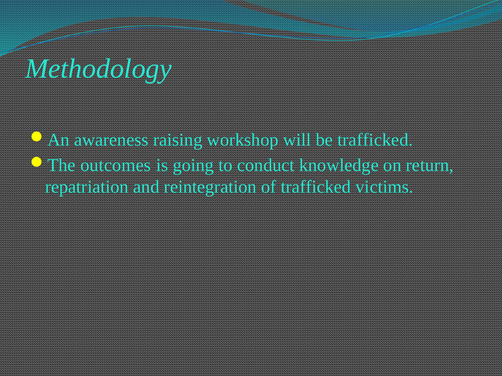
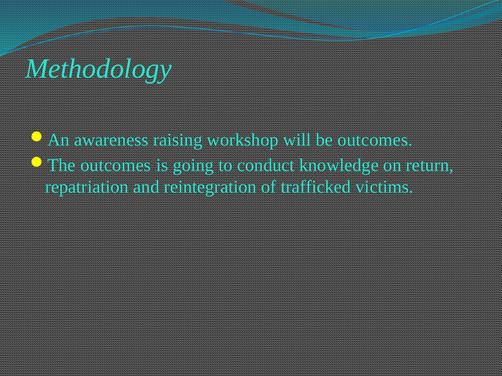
be trafficked: trafficked -> outcomes
